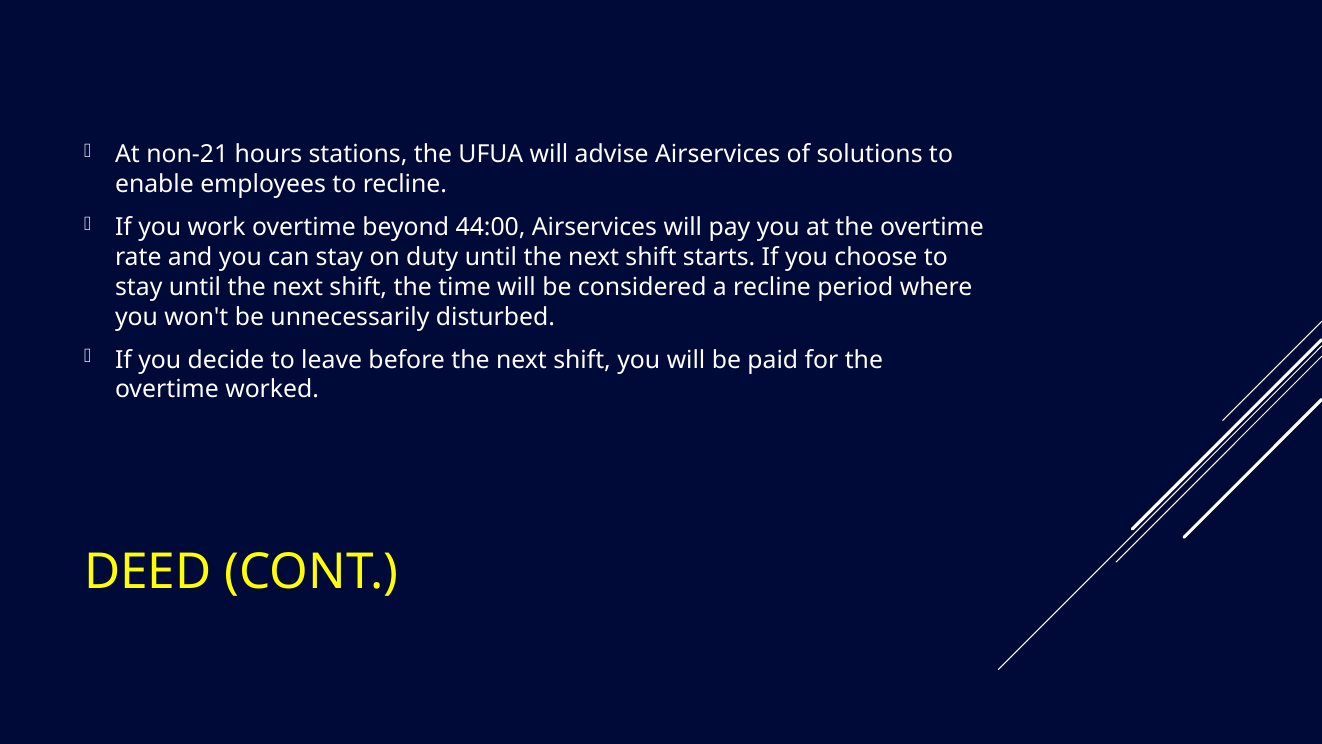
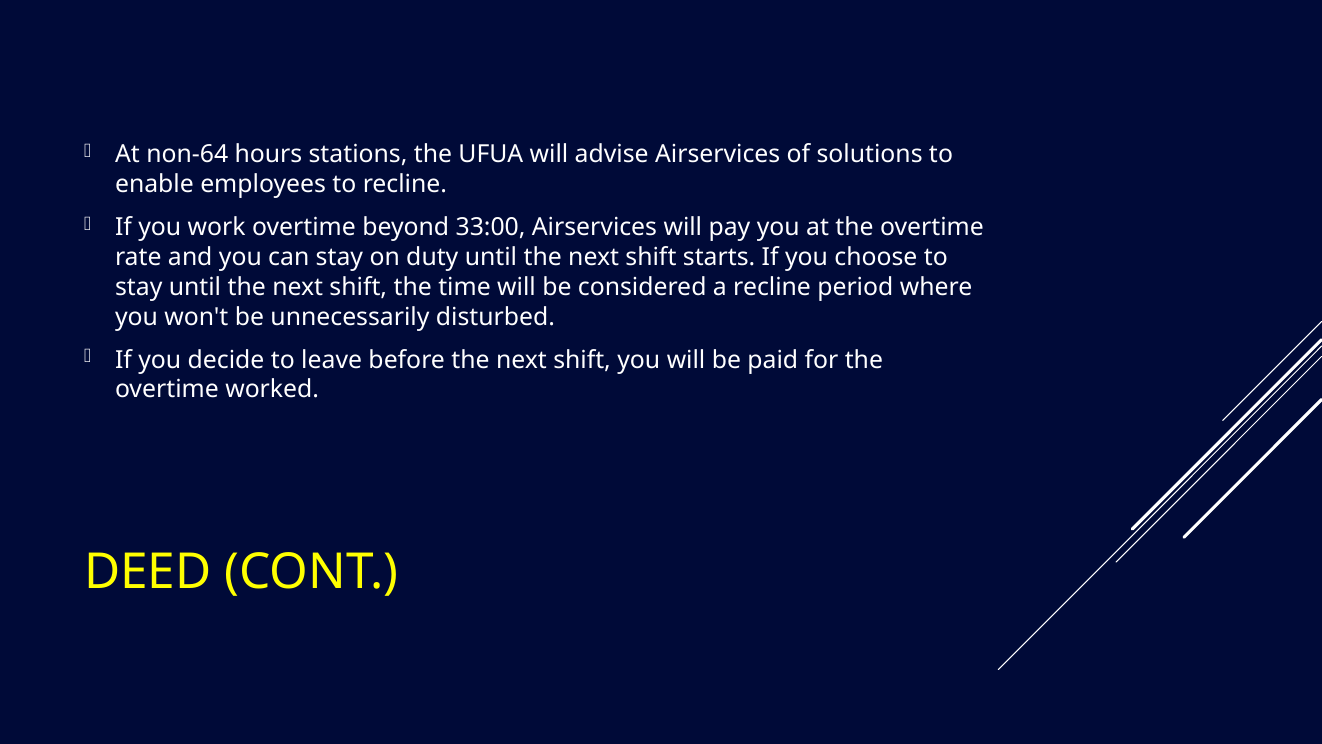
non-21: non-21 -> non-64
44:00: 44:00 -> 33:00
